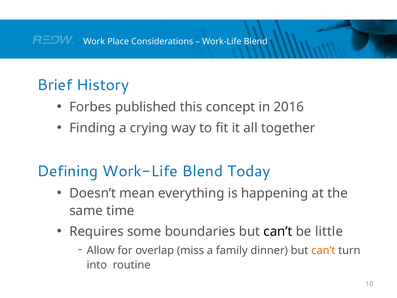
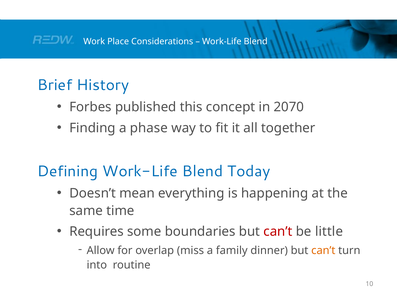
2016: 2016 -> 2070
crying: crying -> phase
can’t at (278, 231) colour: black -> red
